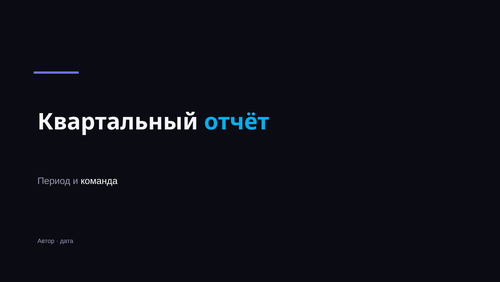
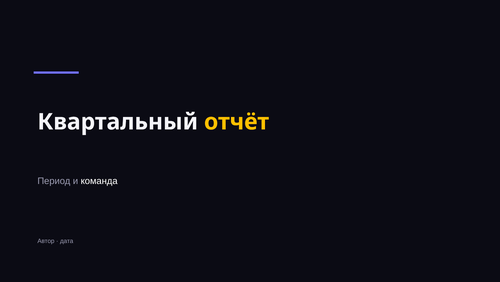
отчёт colour: light blue -> yellow
